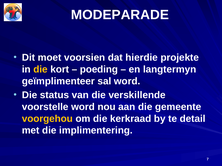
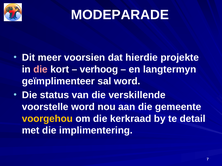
moet: moet -> meer
die at (41, 70) colour: yellow -> pink
poeding: poeding -> verhoog
